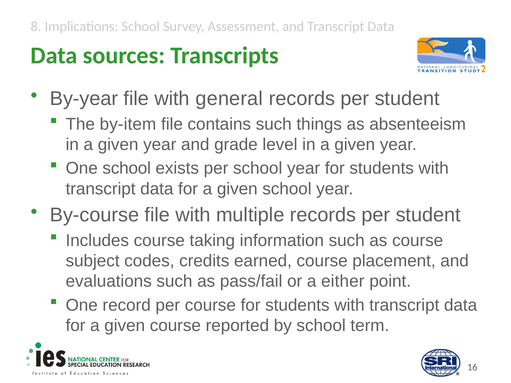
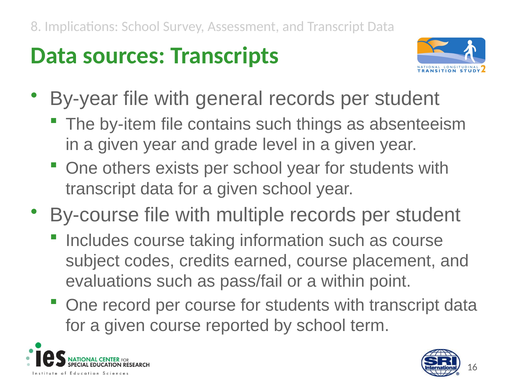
One school: school -> others
either: either -> within
